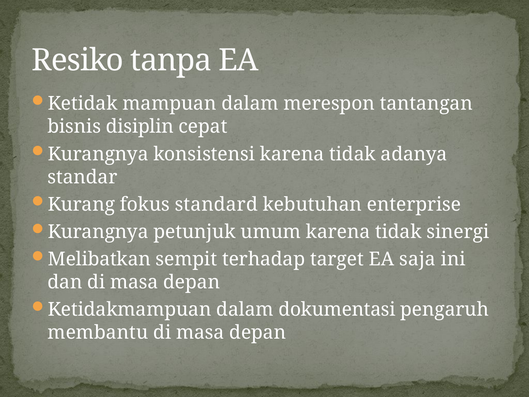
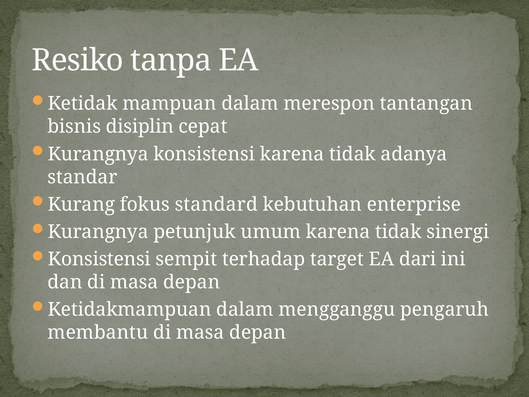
Melibatkan at (99, 259): Melibatkan -> Konsistensi
saja: saja -> dari
dokumentasi: dokumentasi -> mengganggu
